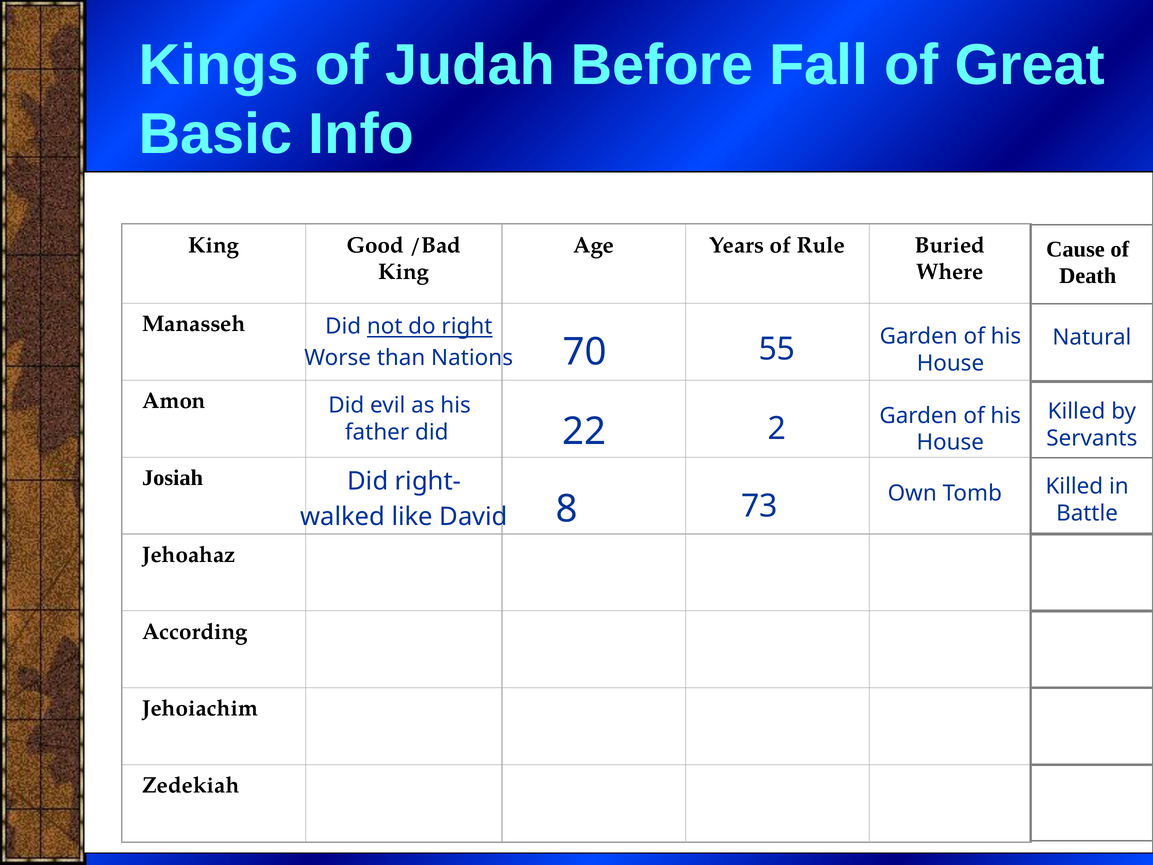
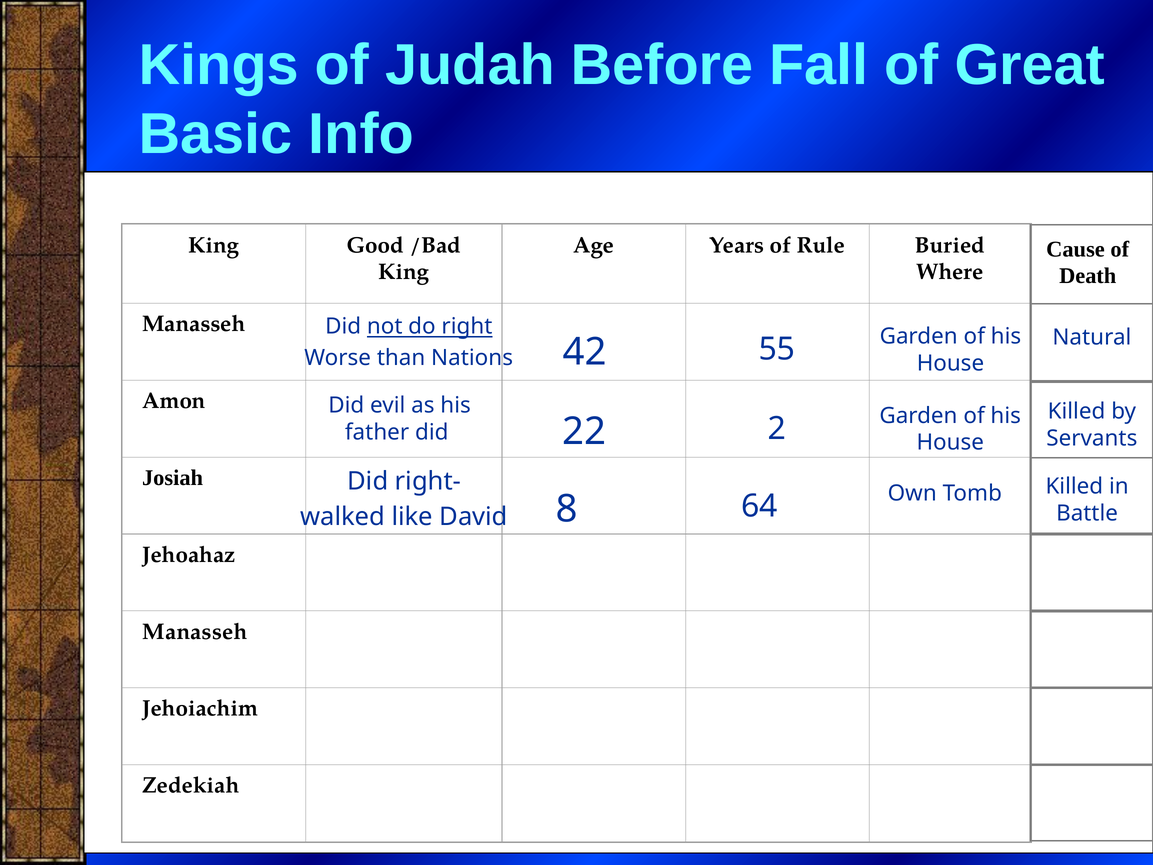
70: 70 -> 42
73: 73 -> 64
According at (195, 631): According -> Manasseh
